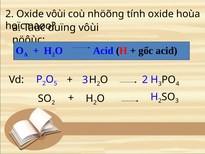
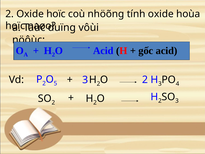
Oxide vôùi: vôùi -> hoïc
